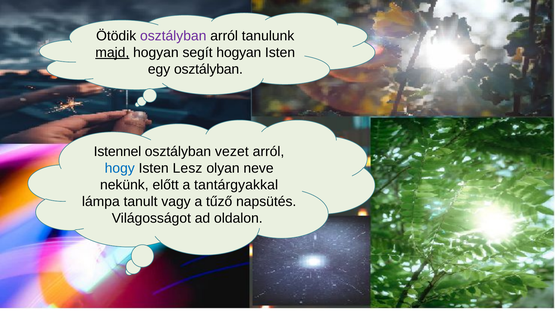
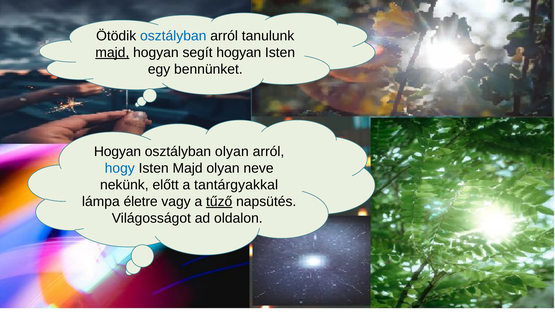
osztályban at (173, 36) colour: purple -> blue
egy osztályban: osztályban -> bennünket
Istennel at (118, 152): Istennel -> Hogyan
osztályban vezet: vezet -> olyan
Isten Lesz: Lesz -> Majd
tanult: tanult -> életre
tűző underline: none -> present
